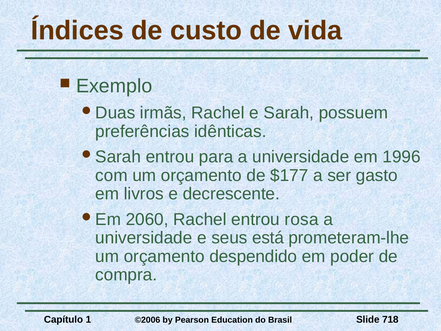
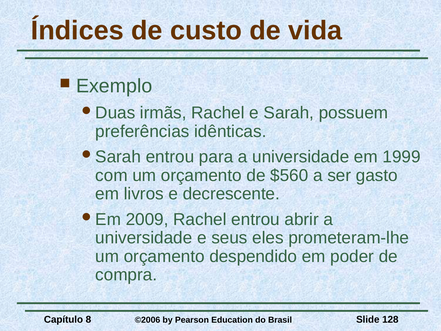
1996: 1996 -> 1999
$177: $177 -> $560
2060: 2060 -> 2009
rosa: rosa -> abrir
está: está -> eles
1: 1 -> 8
718: 718 -> 128
